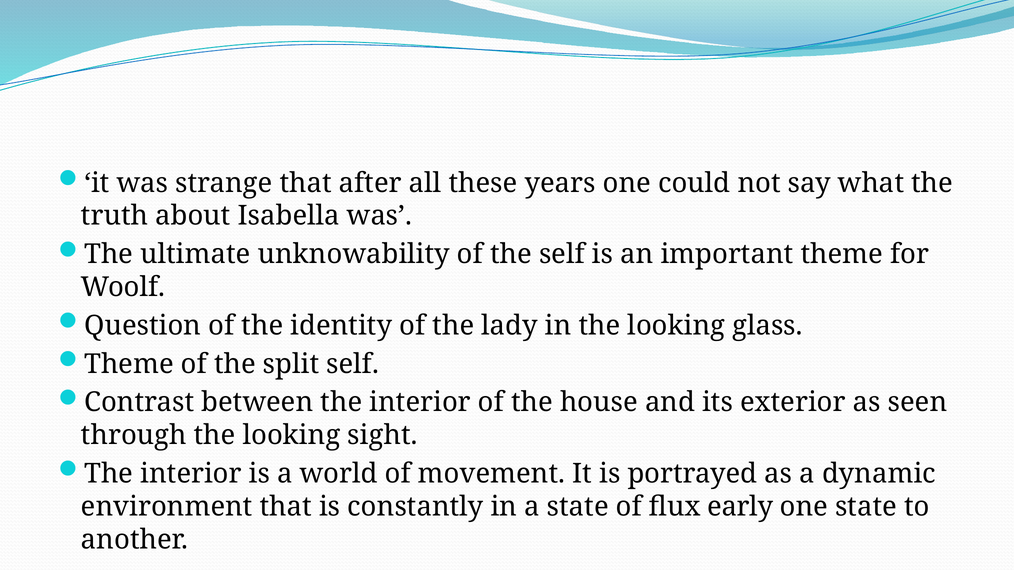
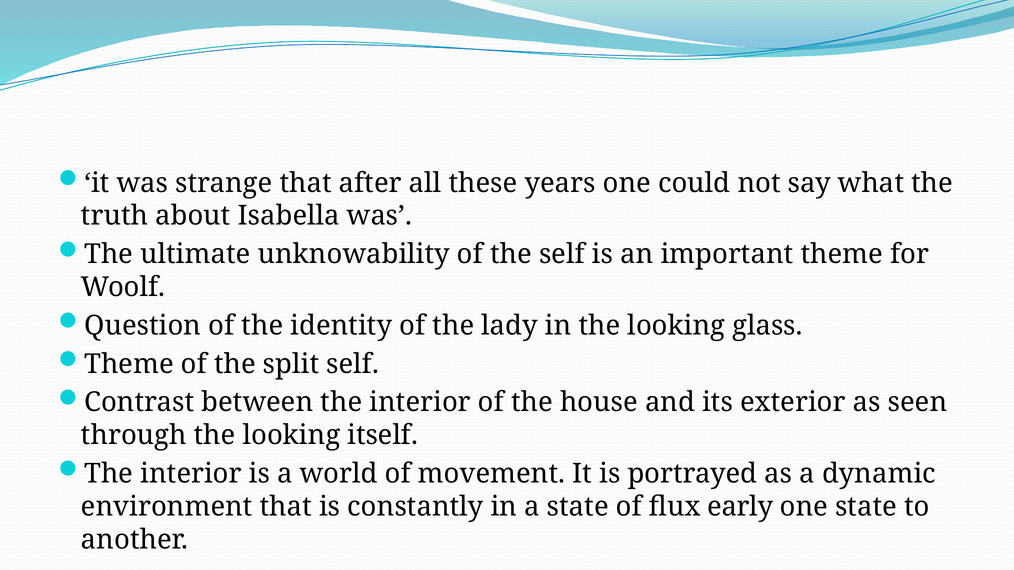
sight: sight -> itself
